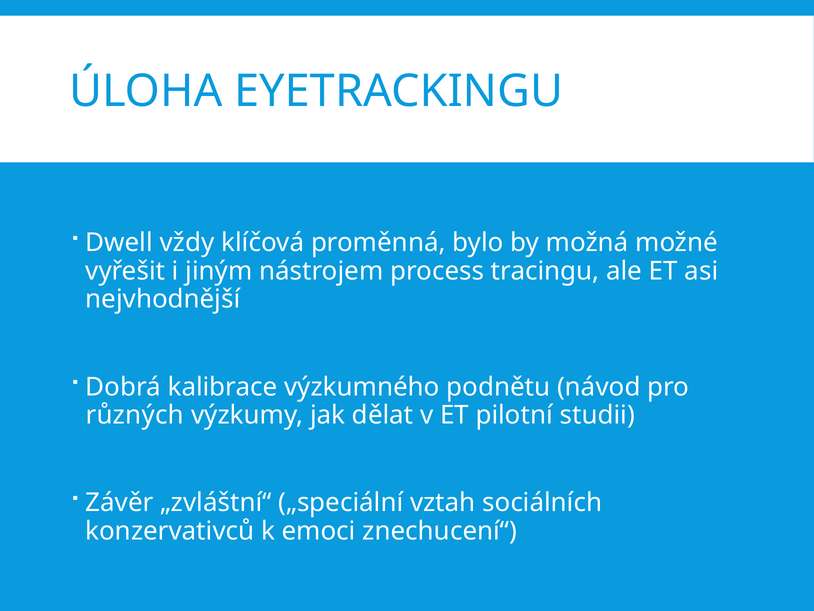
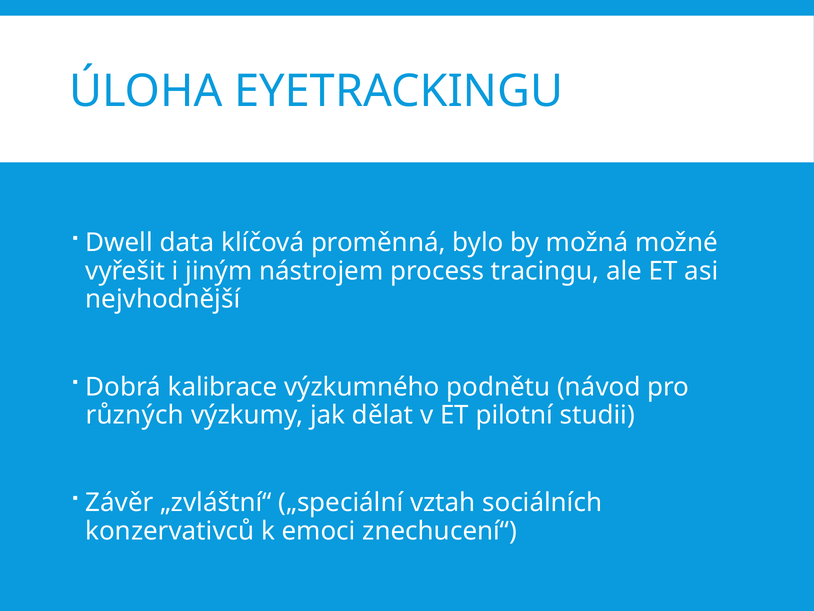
vždy: vždy -> data
